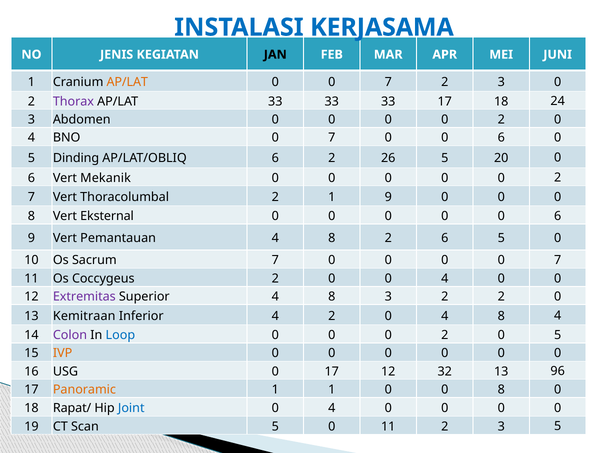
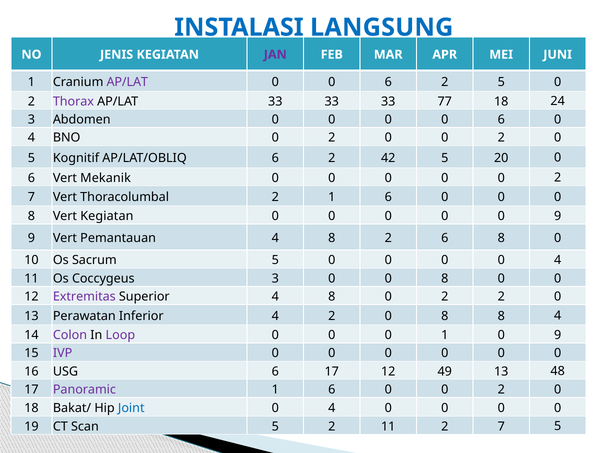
KERJASAMA: KERJASAMA -> LANGSUNG
JAN colour: black -> purple
AP/LAT at (127, 82) colour: orange -> purple
7 at (388, 82): 7 -> 6
3 at (501, 82): 3 -> 5
33 17: 17 -> 77
2 at (501, 120): 2 -> 6
BNO 0 7: 7 -> 2
6 at (501, 138): 6 -> 2
Dinding: Dinding -> Kognitif
26: 26 -> 42
2 1 9: 9 -> 6
Vert Eksternal: Eksternal -> Kegiatan
0 0 0 6: 6 -> 9
6 5: 5 -> 8
Sacrum 7: 7 -> 5
0 0 0 7: 7 -> 4
Coccygeus 2: 2 -> 3
4 at (445, 278): 4 -> 8
4 8 3: 3 -> 0
Kemitraan: Kemitraan -> Perawatan
4 2 0 4: 4 -> 8
Loop colour: blue -> purple
2 at (445, 335): 2 -> 1
5 at (558, 335): 5 -> 9
IVP colour: orange -> purple
USG 0: 0 -> 6
32: 32 -> 49
96: 96 -> 48
Panoramic colour: orange -> purple
1 at (332, 390): 1 -> 6
8 at (501, 390): 8 -> 2
Rapat/: Rapat/ -> Bakat/
Scan 5 0: 0 -> 2
11 2 3: 3 -> 7
